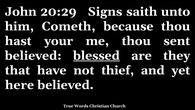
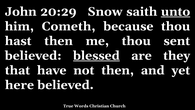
Signs: Signs -> Snow
unto underline: none -> present
hast your: your -> then
not thief: thief -> then
